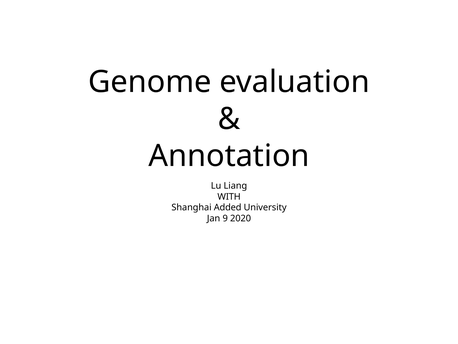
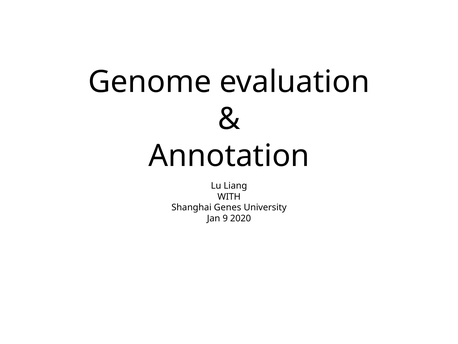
Added: Added -> Genes
